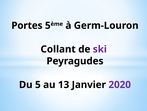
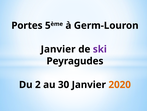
Collant at (58, 49): Collant -> Janvier
Du 5: 5 -> 2
13: 13 -> 30
2020 colour: purple -> orange
